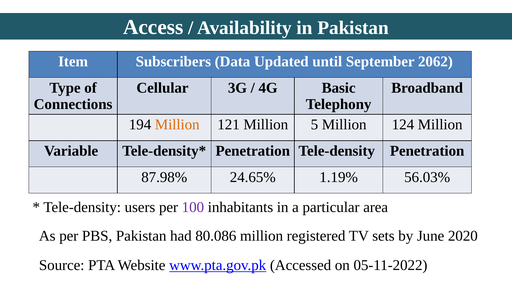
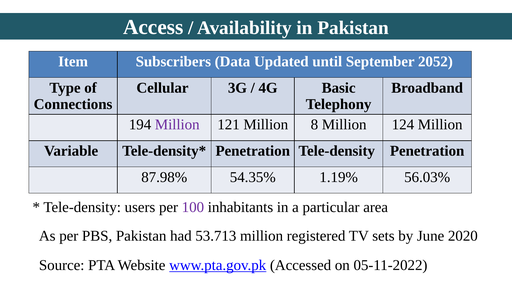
2062: 2062 -> 2052
Million at (177, 125) colour: orange -> purple
5: 5 -> 8
24.65%: 24.65% -> 54.35%
80.086: 80.086 -> 53.713
